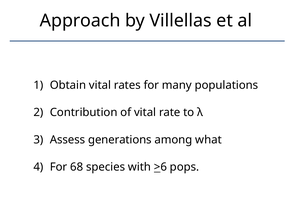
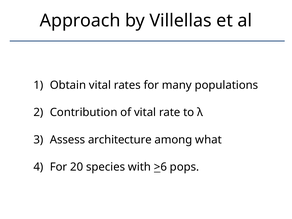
generations: generations -> architecture
68: 68 -> 20
